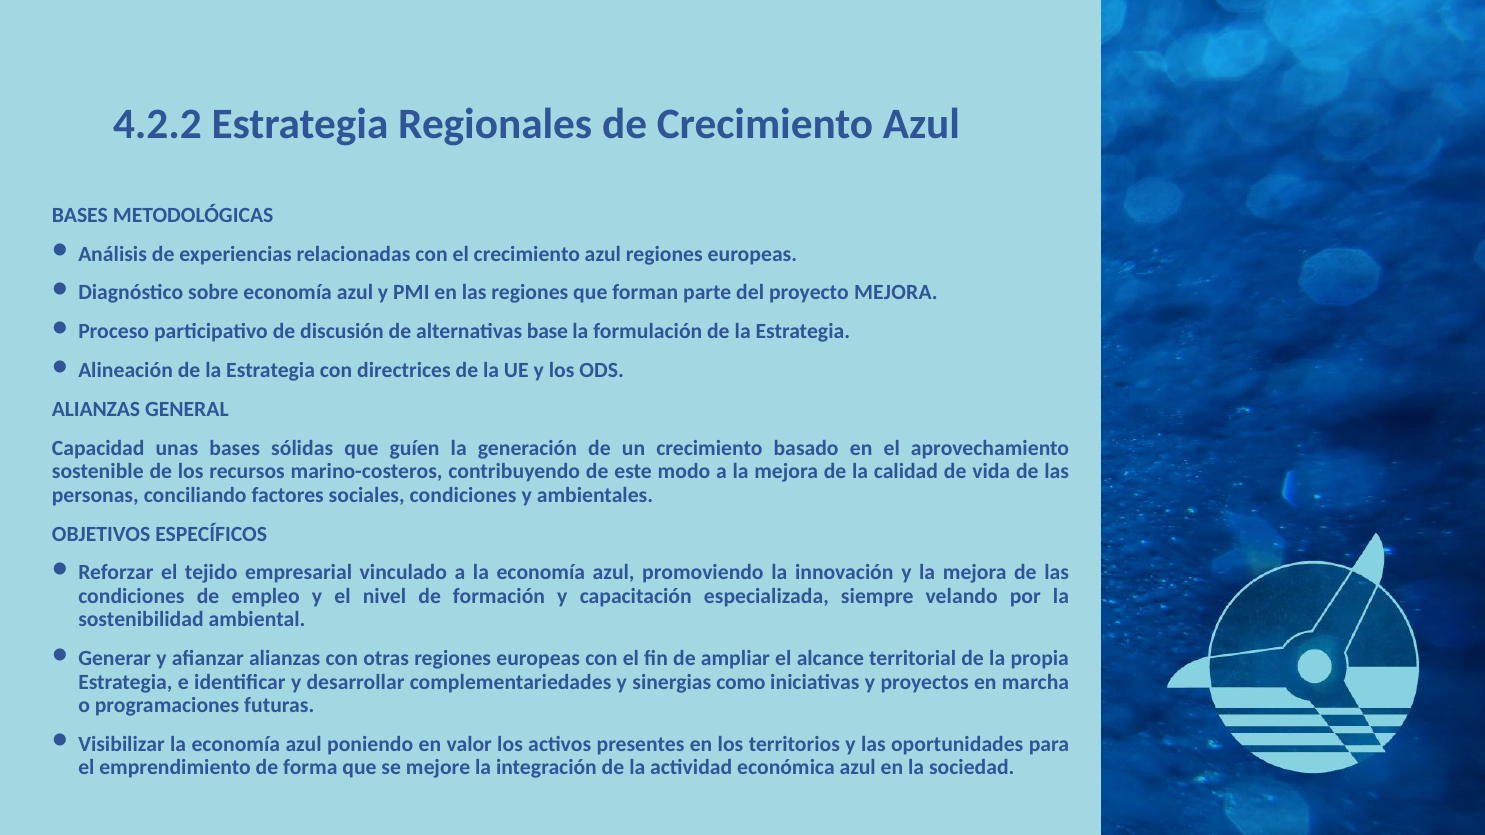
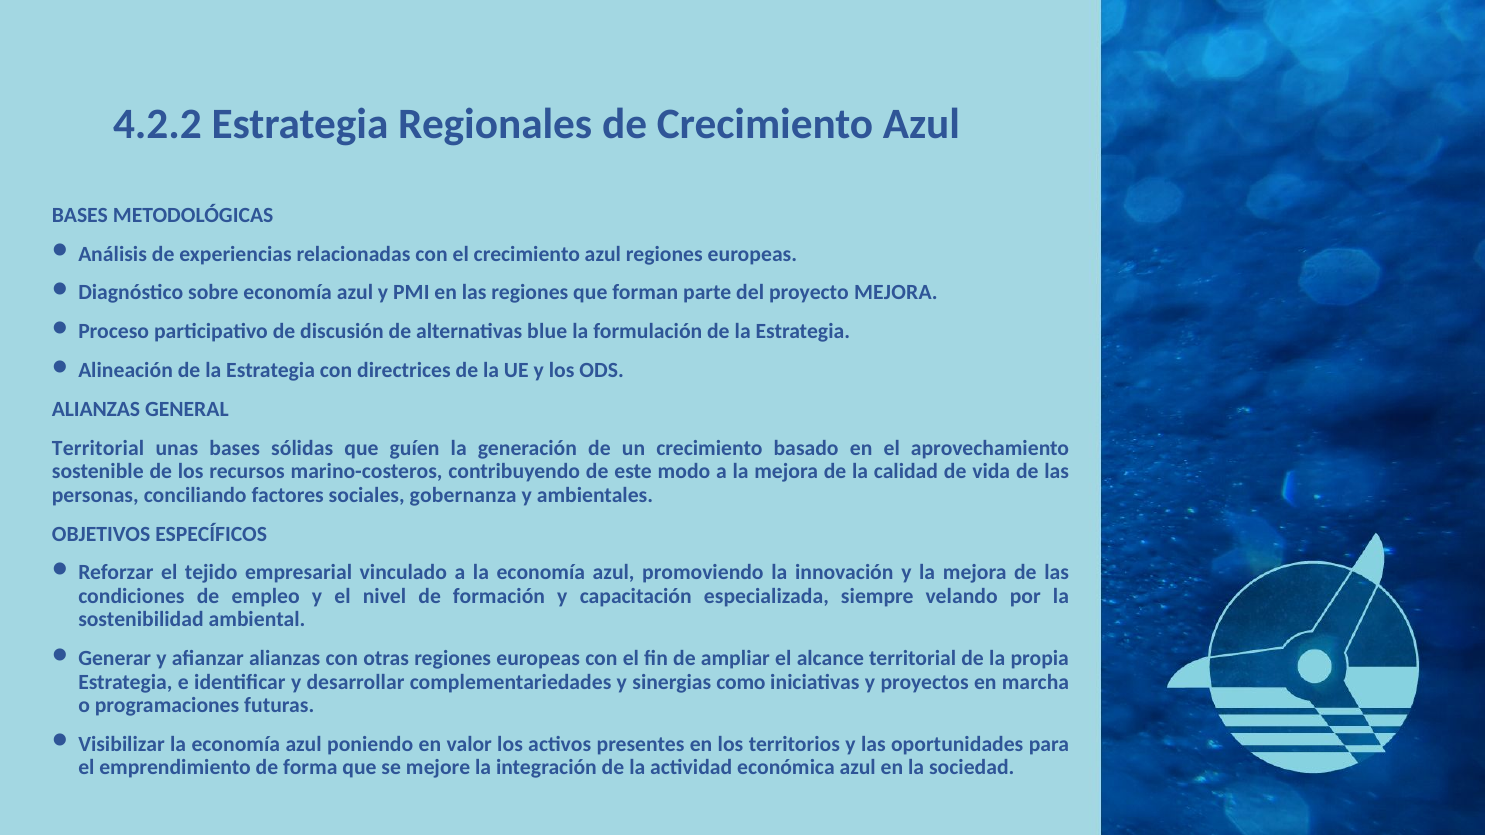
base: base -> blue
Capacidad at (98, 448): Capacidad -> Territorial
sociales condiciones: condiciones -> gobernanza
